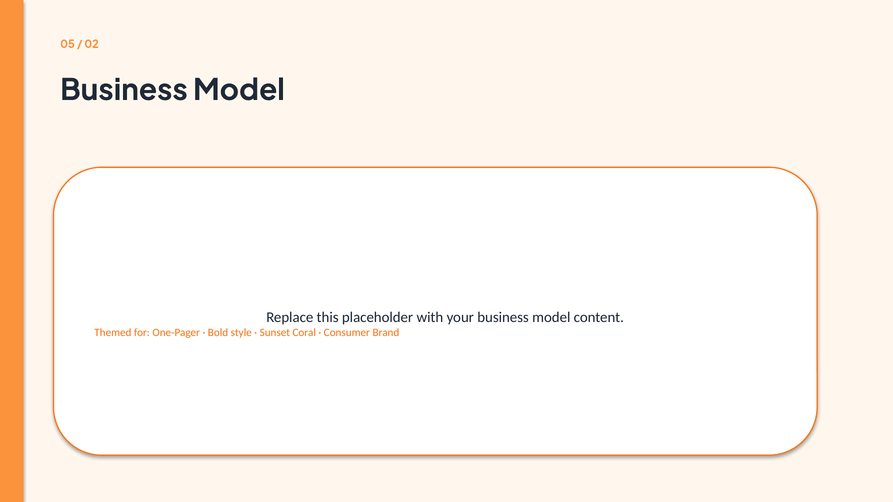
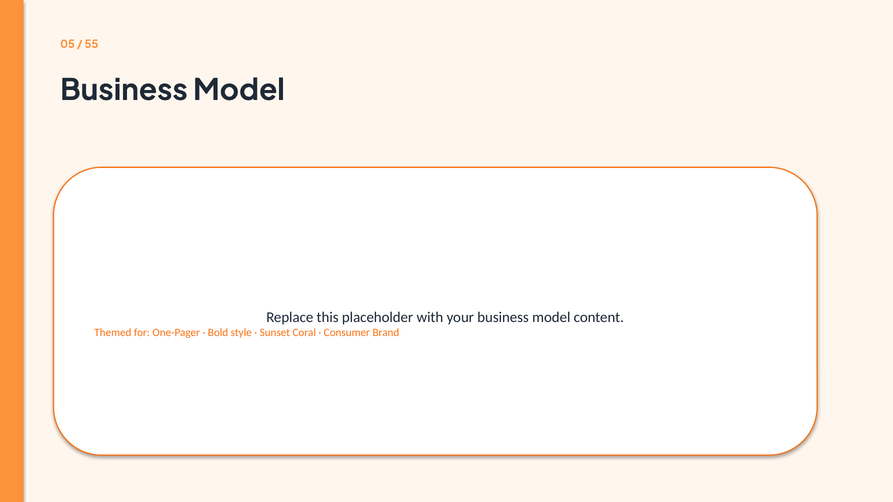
02: 02 -> 55
